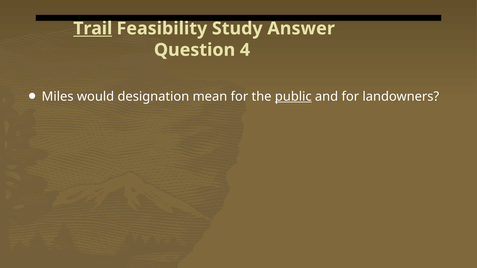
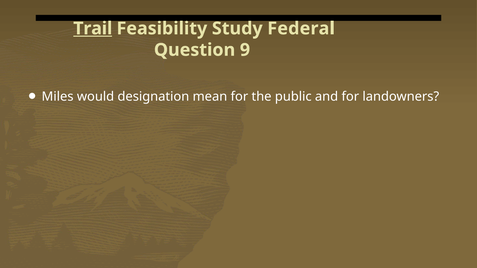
Answer: Answer -> Federal
4: 4 -> 9
public underline: present -> none
